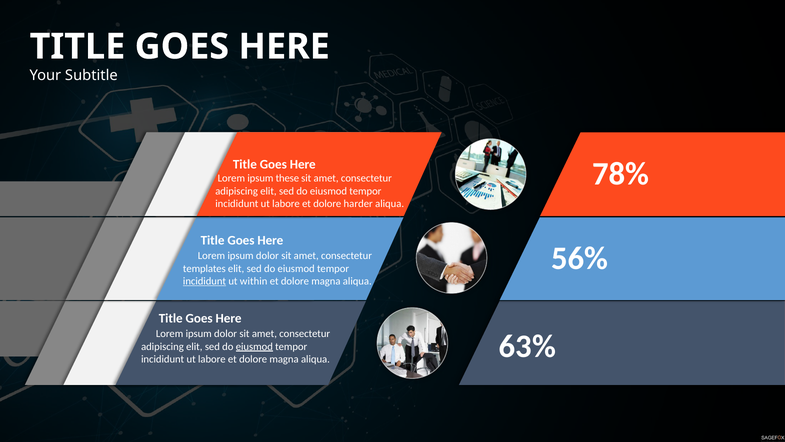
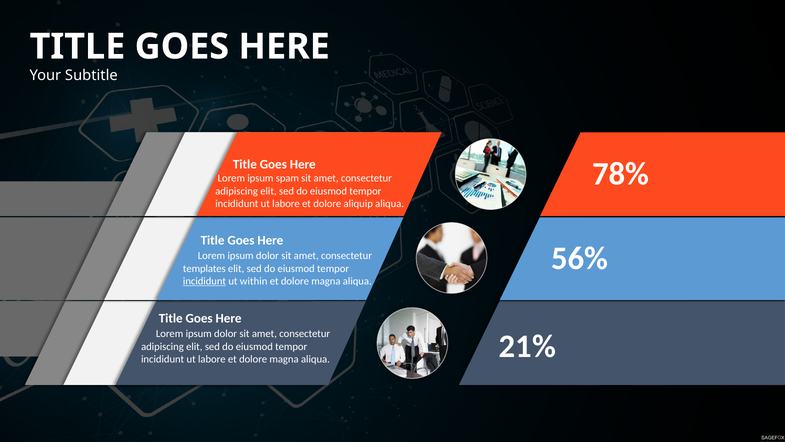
these: these -> spam
harder: harder -> aliquip
63%: 63% -> 21%
eiusmod at (254, 346) underline: present -> none
